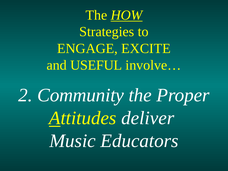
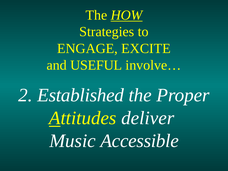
Community: Community -> Established
Educators: Educators -> Accessible
